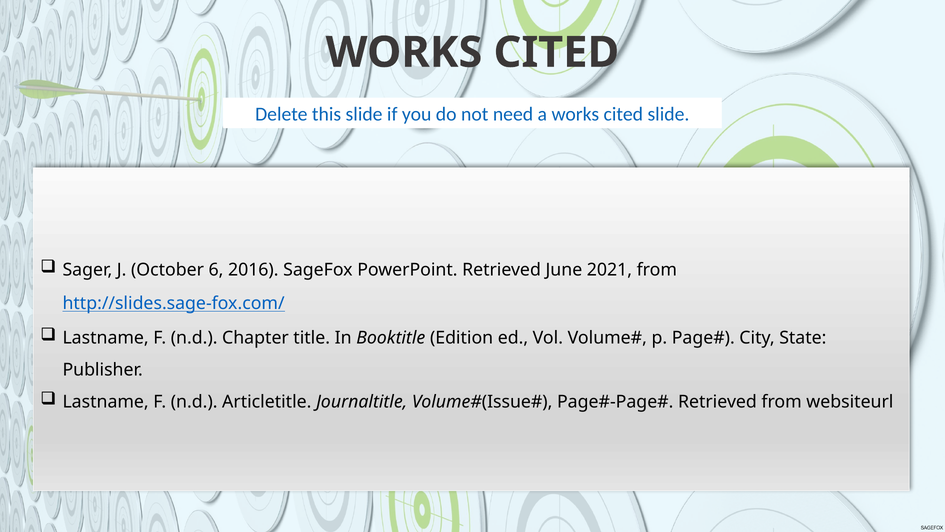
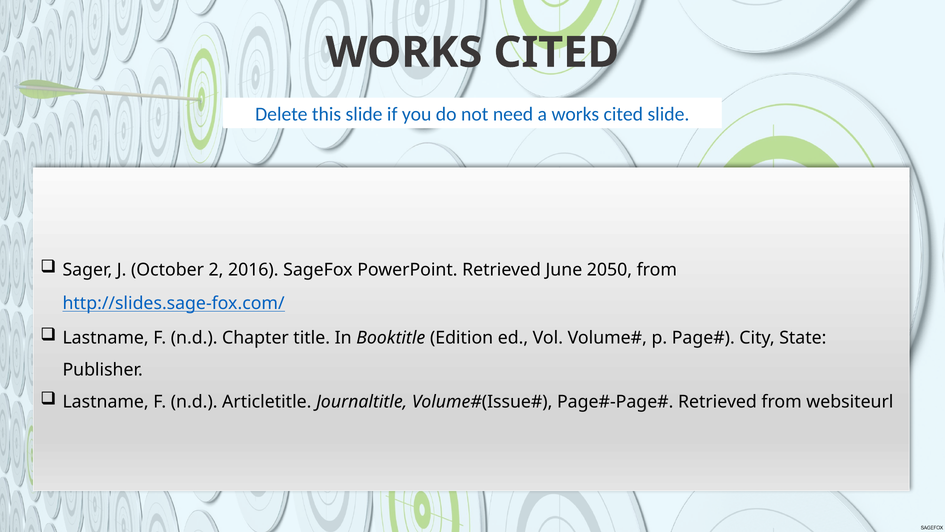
6: 6 -> 2
2021: 2021 -> 2050
